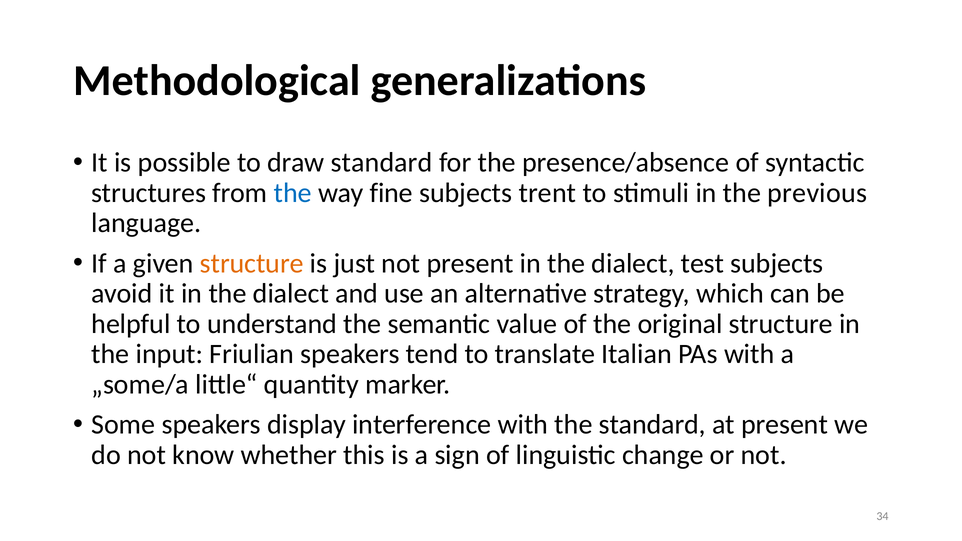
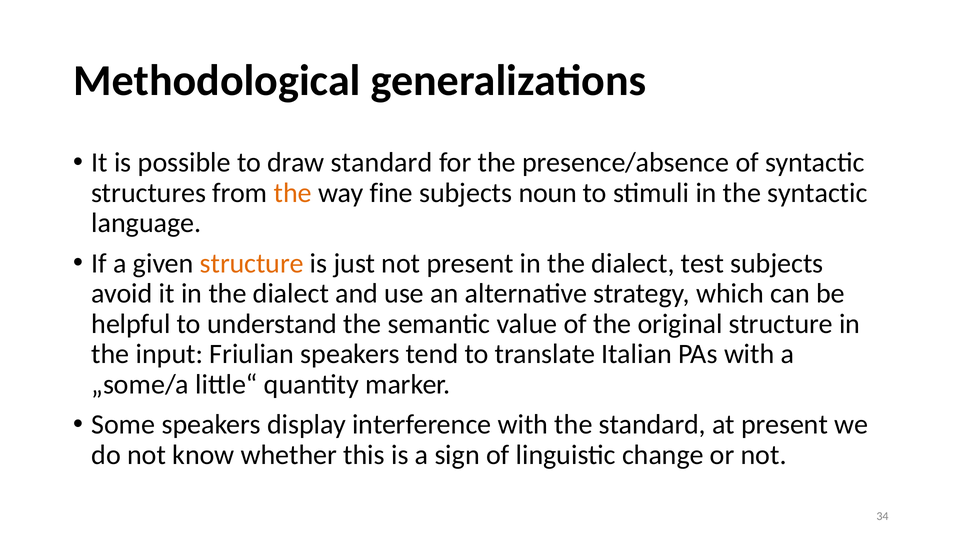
the at (293, 193) colour: blue -> orange
trent: trent -> noun
the previous: previous -> syntactic
